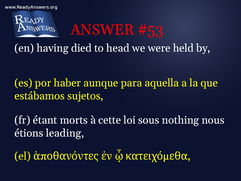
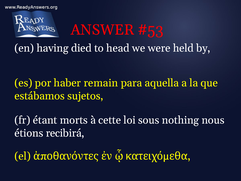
aunque: aunque -> remain
leading: leading -> recibirá
